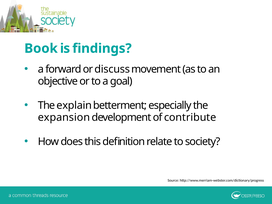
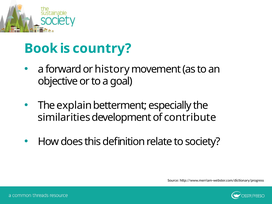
findings: findings -> country
discuss: discuss -> history
expansion: expansion -> similarities
